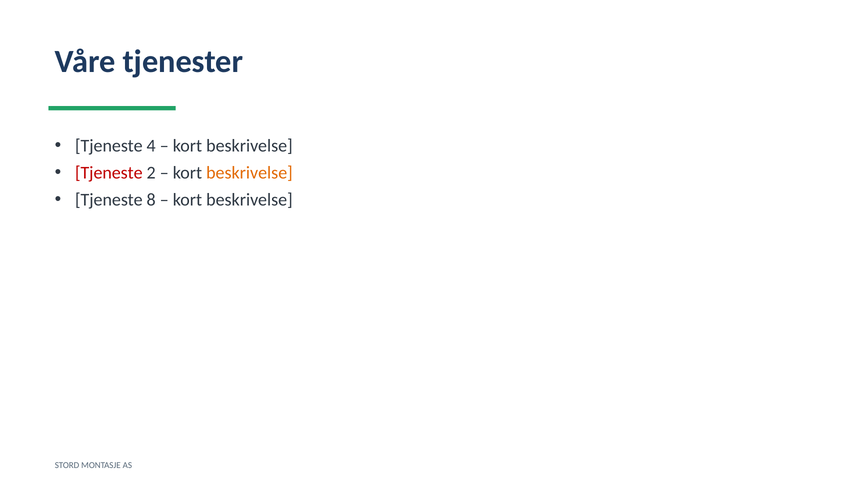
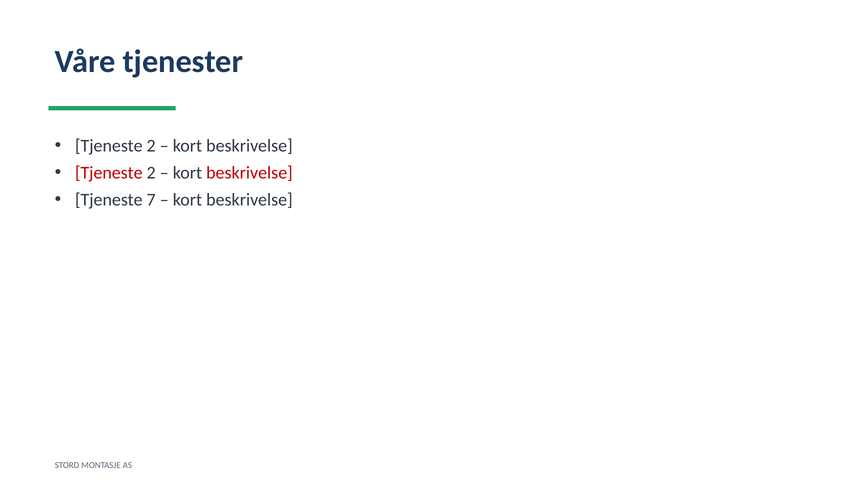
4 at (151, 146): 4 -> 2
beskrivelse at (249, 173) colour: orange -> red
8: 8 -> 7
